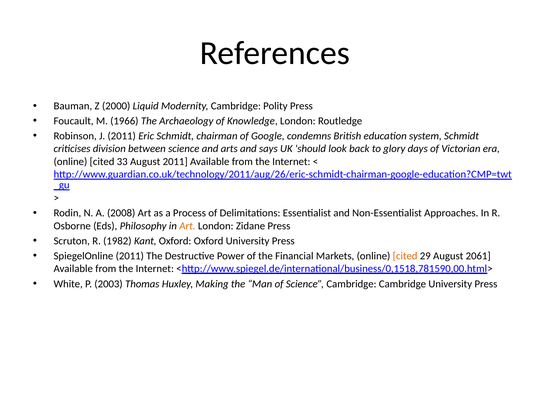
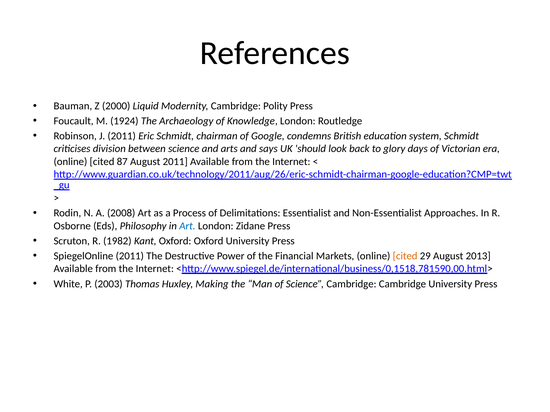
1966: 1966 -> 1924
33: 33 -> 87
Art at (187, 226) colour: orange -> blue
2061: 2061 -> 2013
